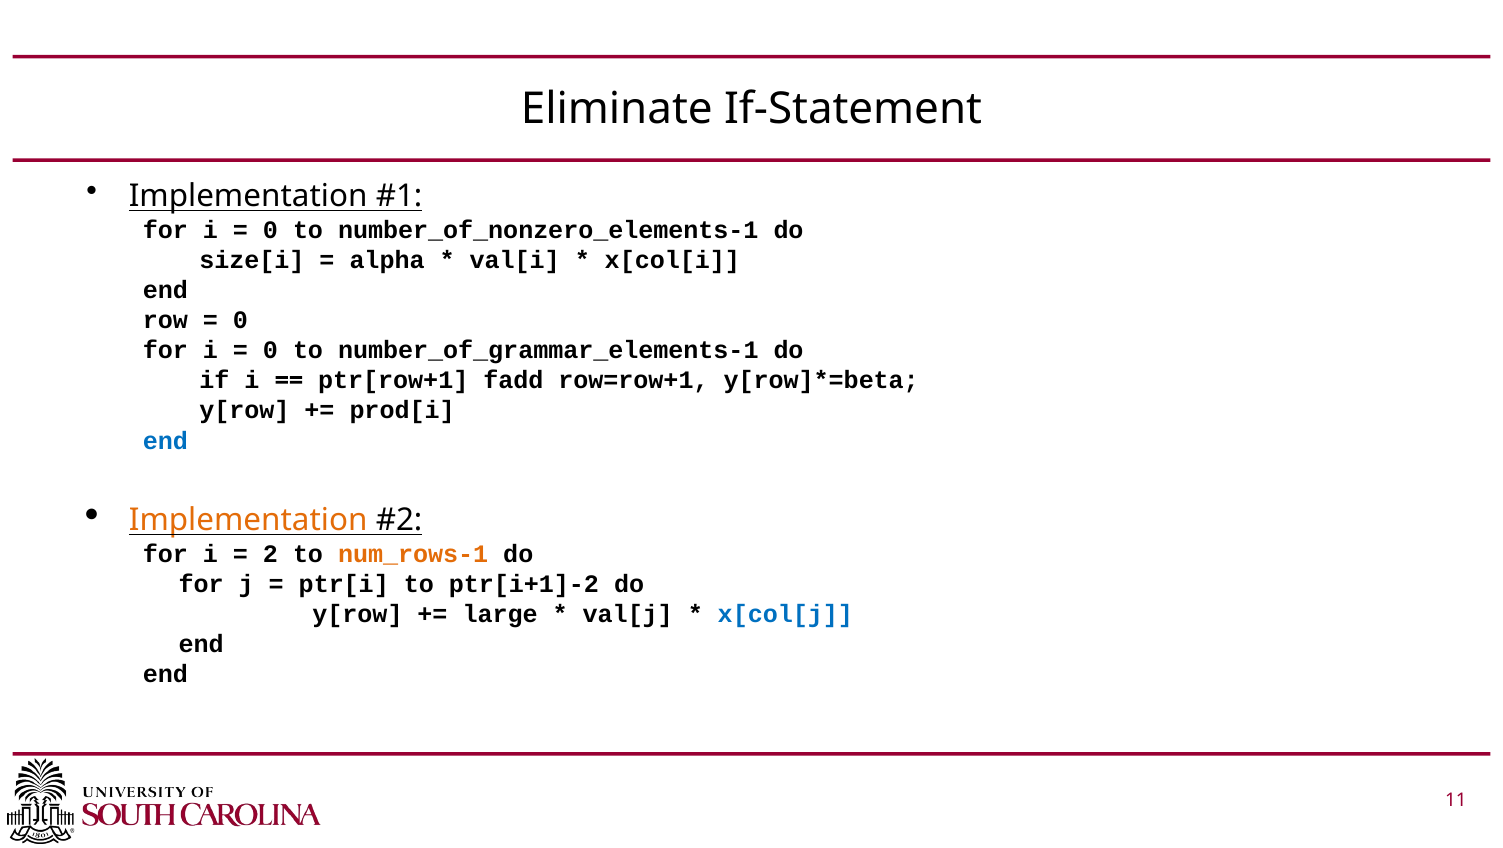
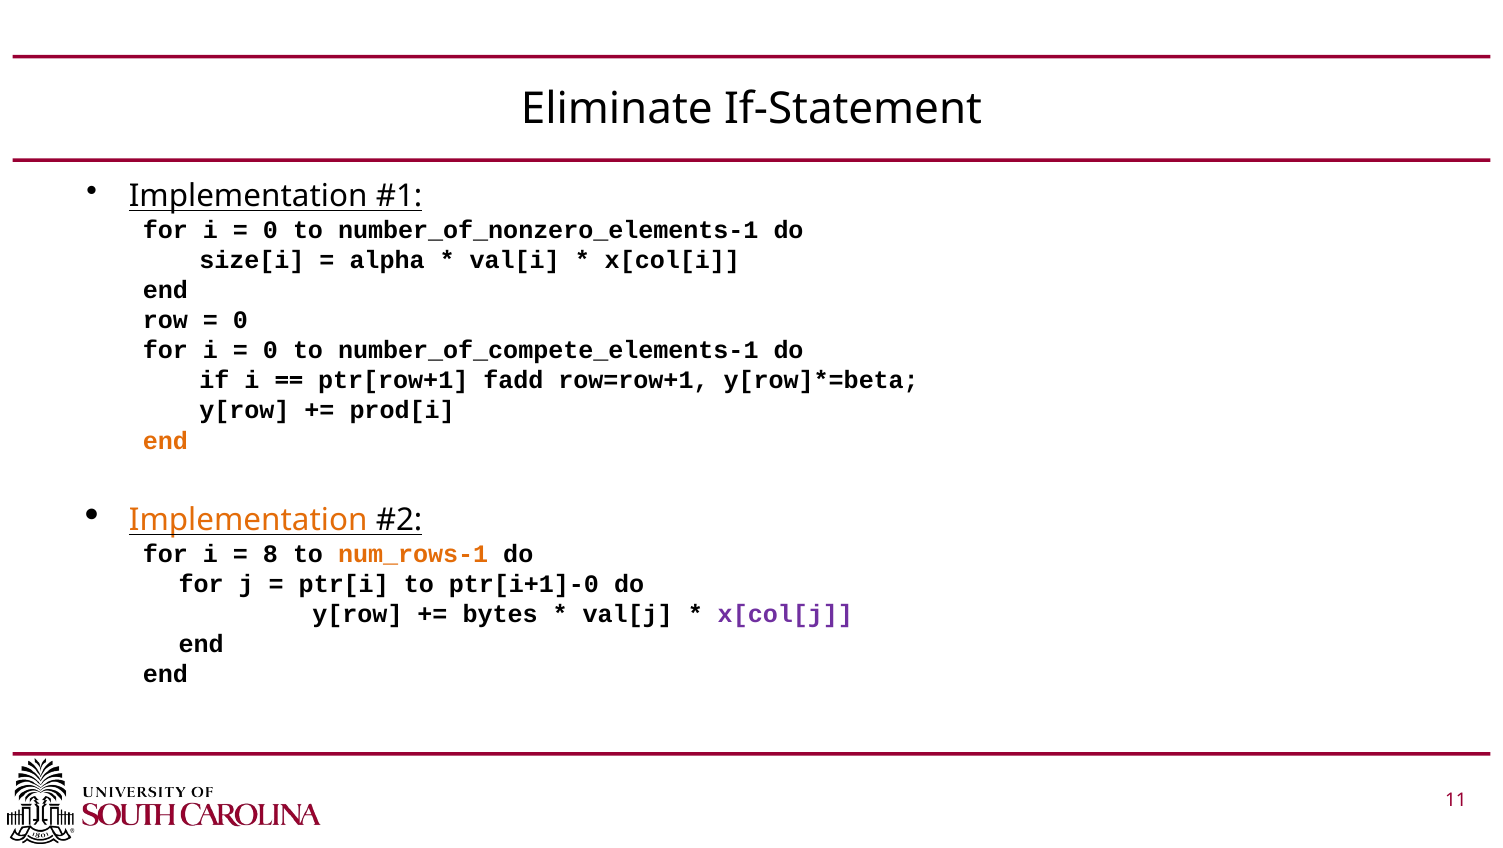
number_of_grammar_elements-1: number_of_grammar_elements-1 -> number_of_compete_elements-1
end at (165, 440) colour: blue -> orange
2: 2 -> 8
ptr[i+1]-2: ptr[i+1]-2 -> ptr[i+1]-0
large: large -> bytes
x[col[j colour: blue -> purple
